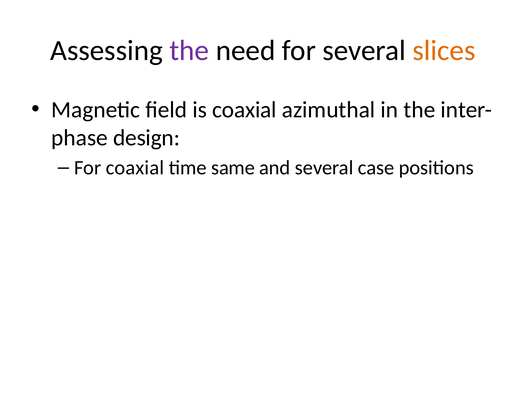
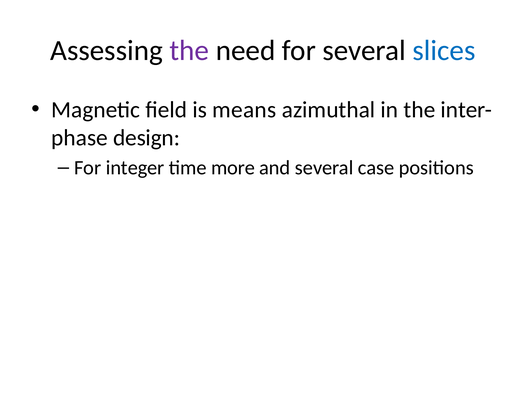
slices colour: orange -> blue
is coaxial: coaxial -> means
For coaxial: coaxial -> integer
same: same -> more
